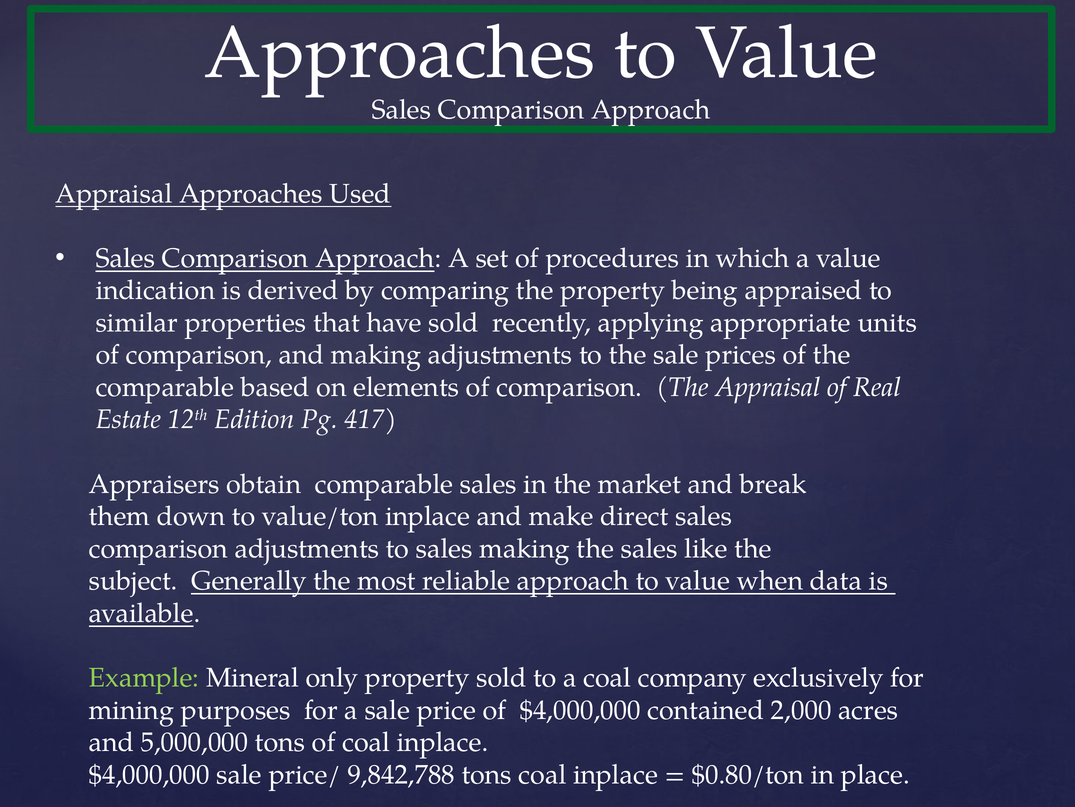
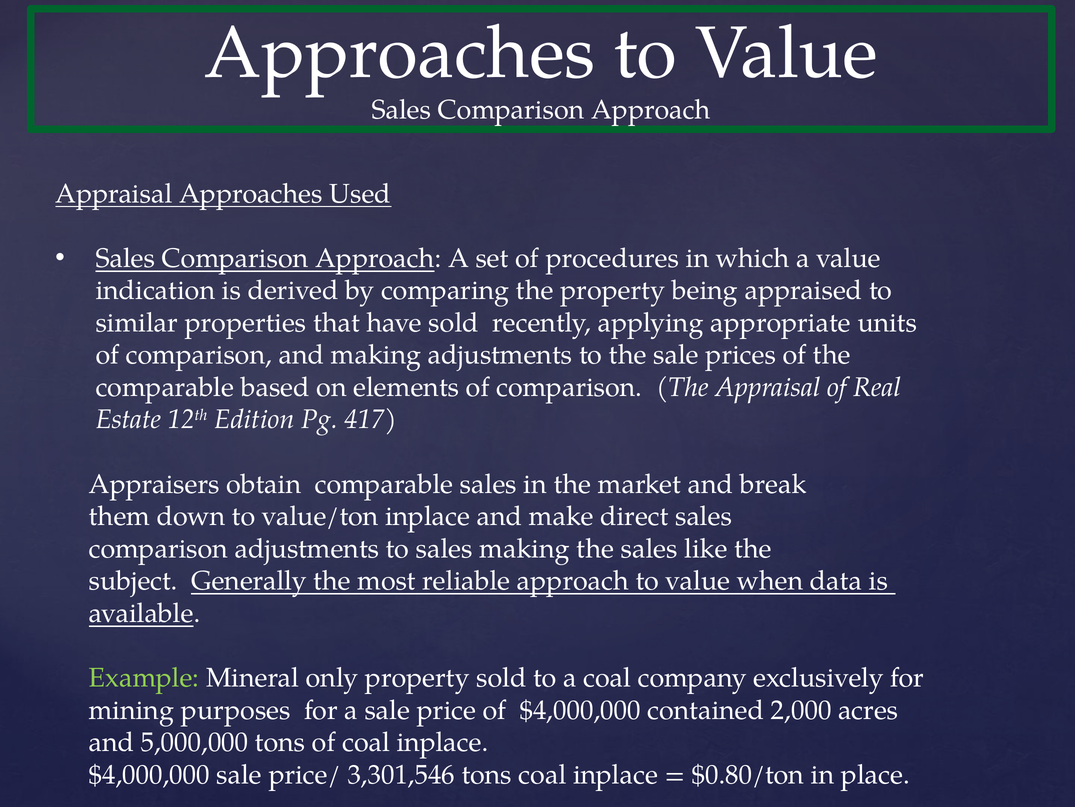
9,842,788: 9,842,788 -> 3,301,546
